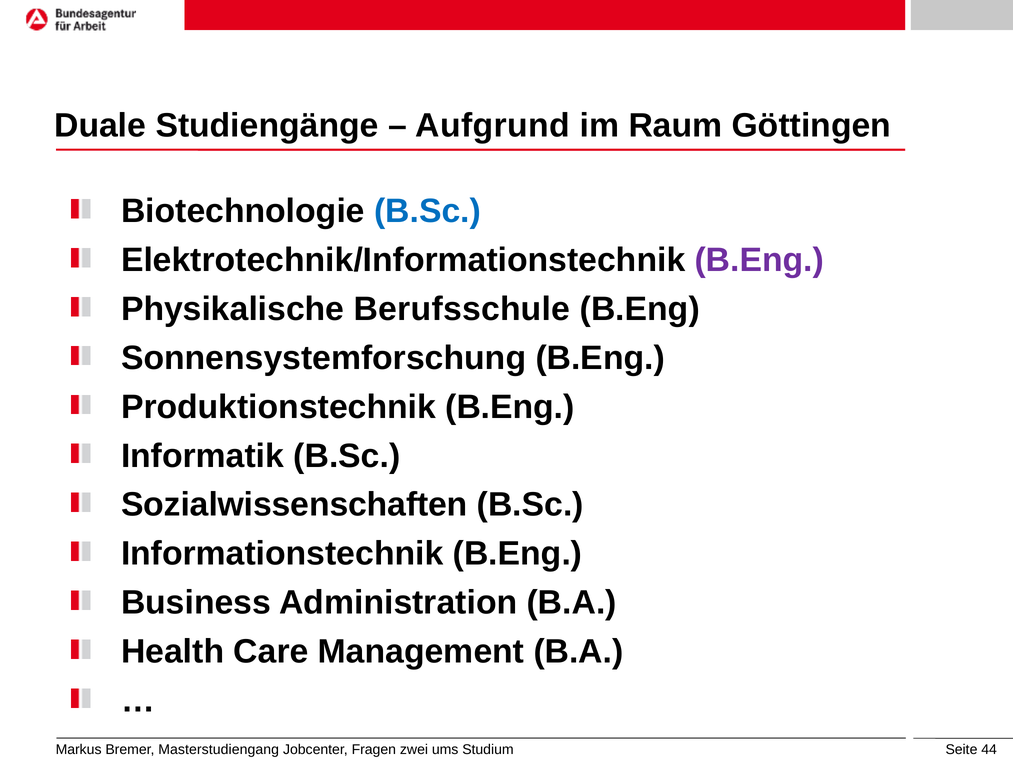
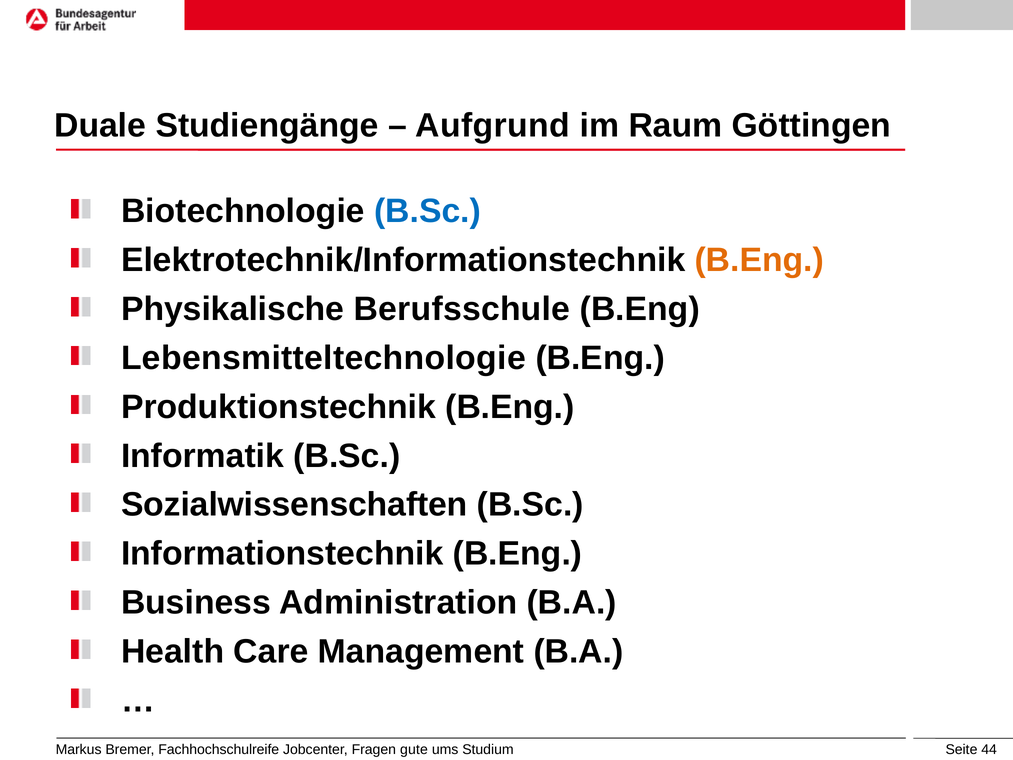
B.Eng at (759, 260) colour: purple -> orange
Sonnensystemforschung: Sonnensystemforschung -> Lebensmitteltechnologie
Masterstudiengang: Masterstudiengang -> Fachhochschulreife
zwei: zwei -> gute
